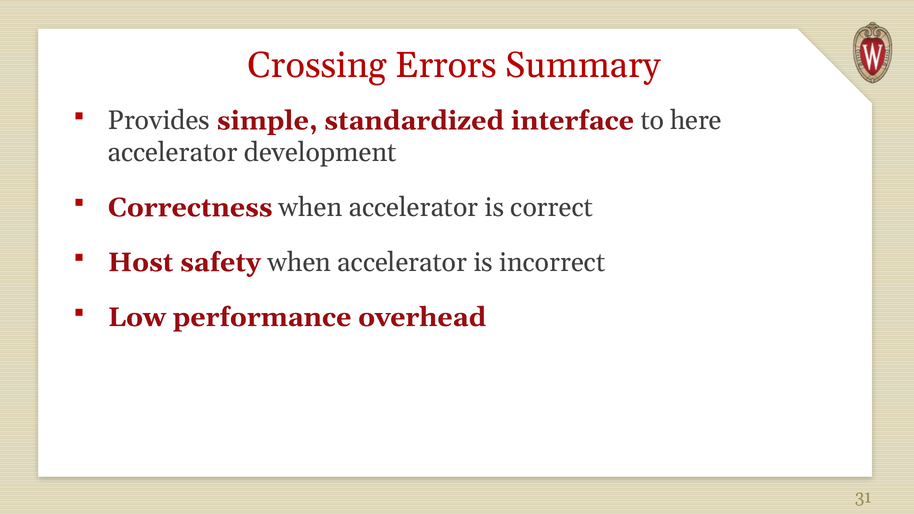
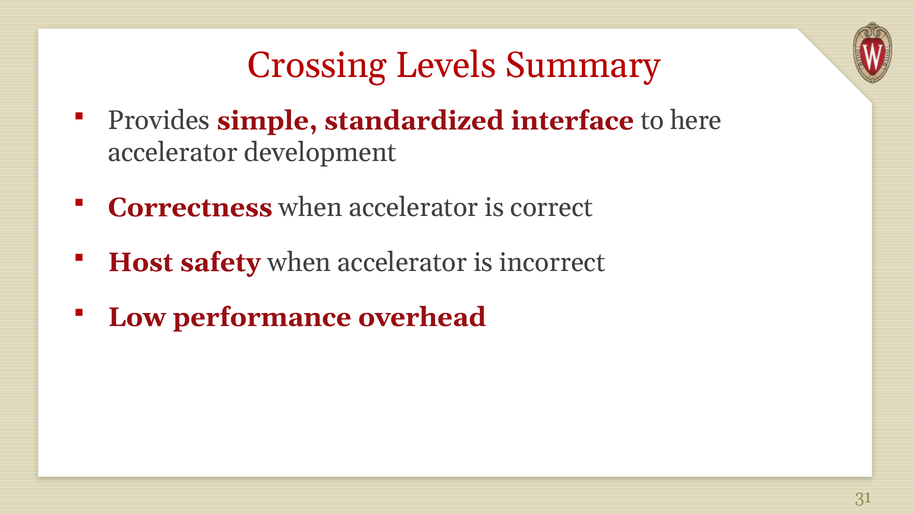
Errors: Errors -> Levels
